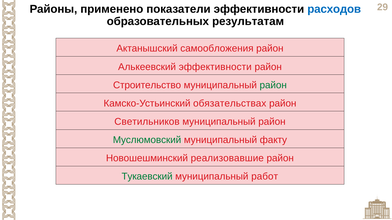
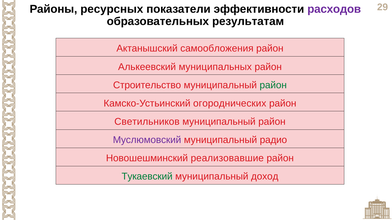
применено: применено -> ресурсных
расходов colour: blue -> purple
Алькеевский эффективности: эффективности -> муниципальных
обязательствах: обязательствах -> огороднических
Муслюмовский colour: green -> purple
факту: факту -> радио
работ: работ -> доход
